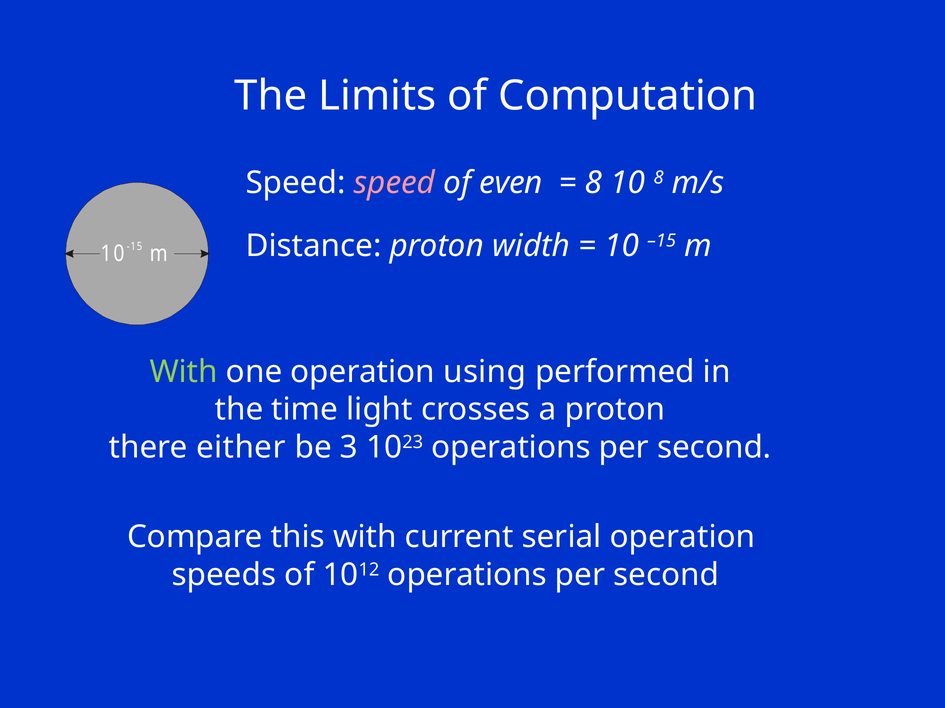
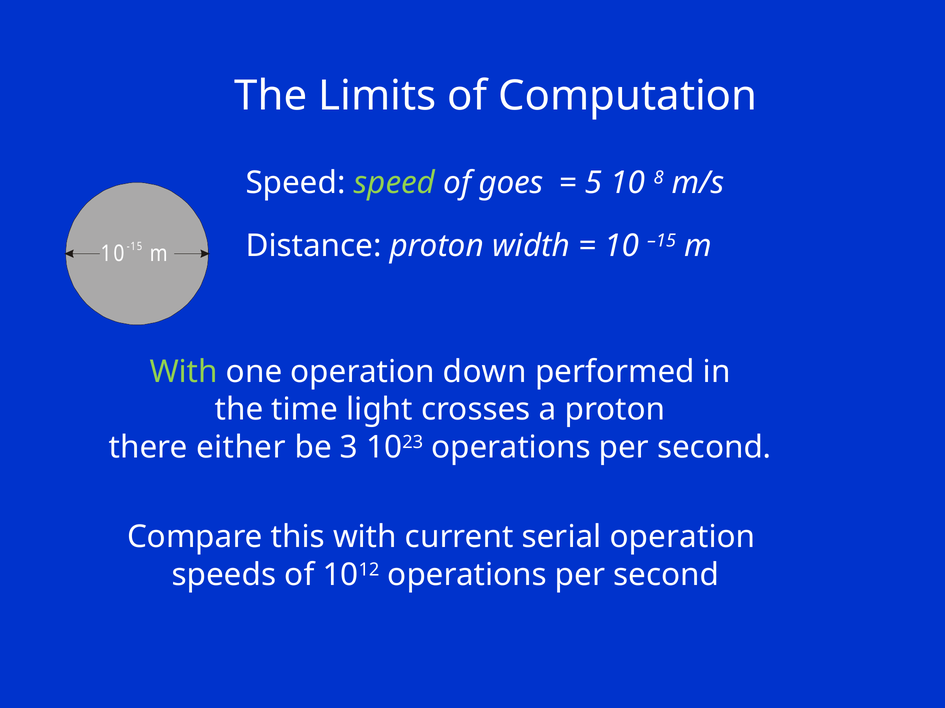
speed at (394, 183) colour: pink -> light green
even: even -> goes
8 at (594, 183): 8 -> 5
using: using -> down
